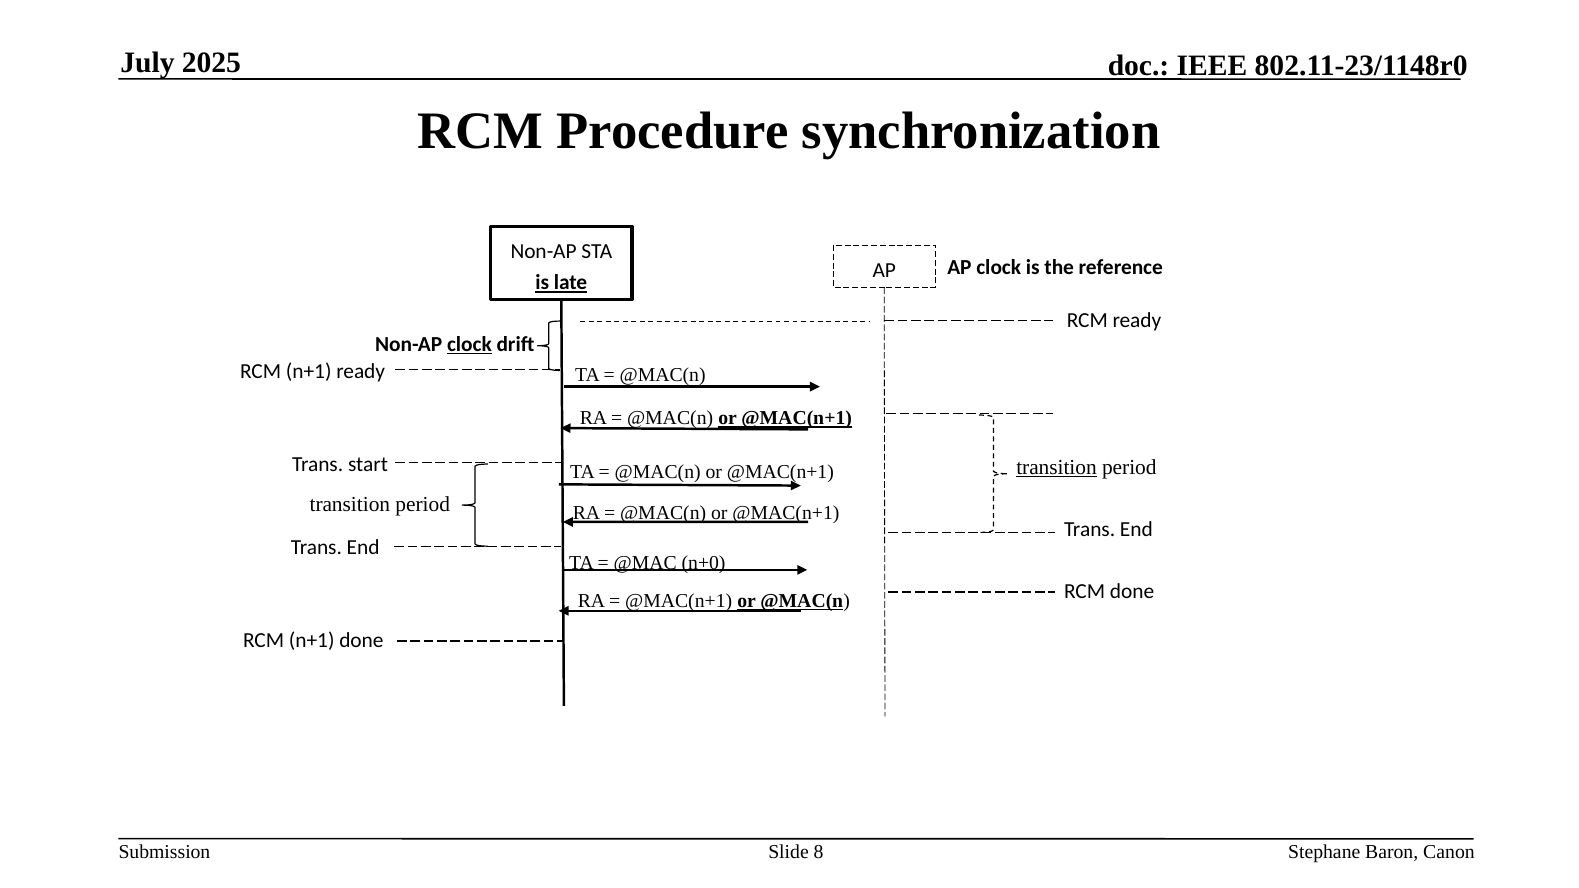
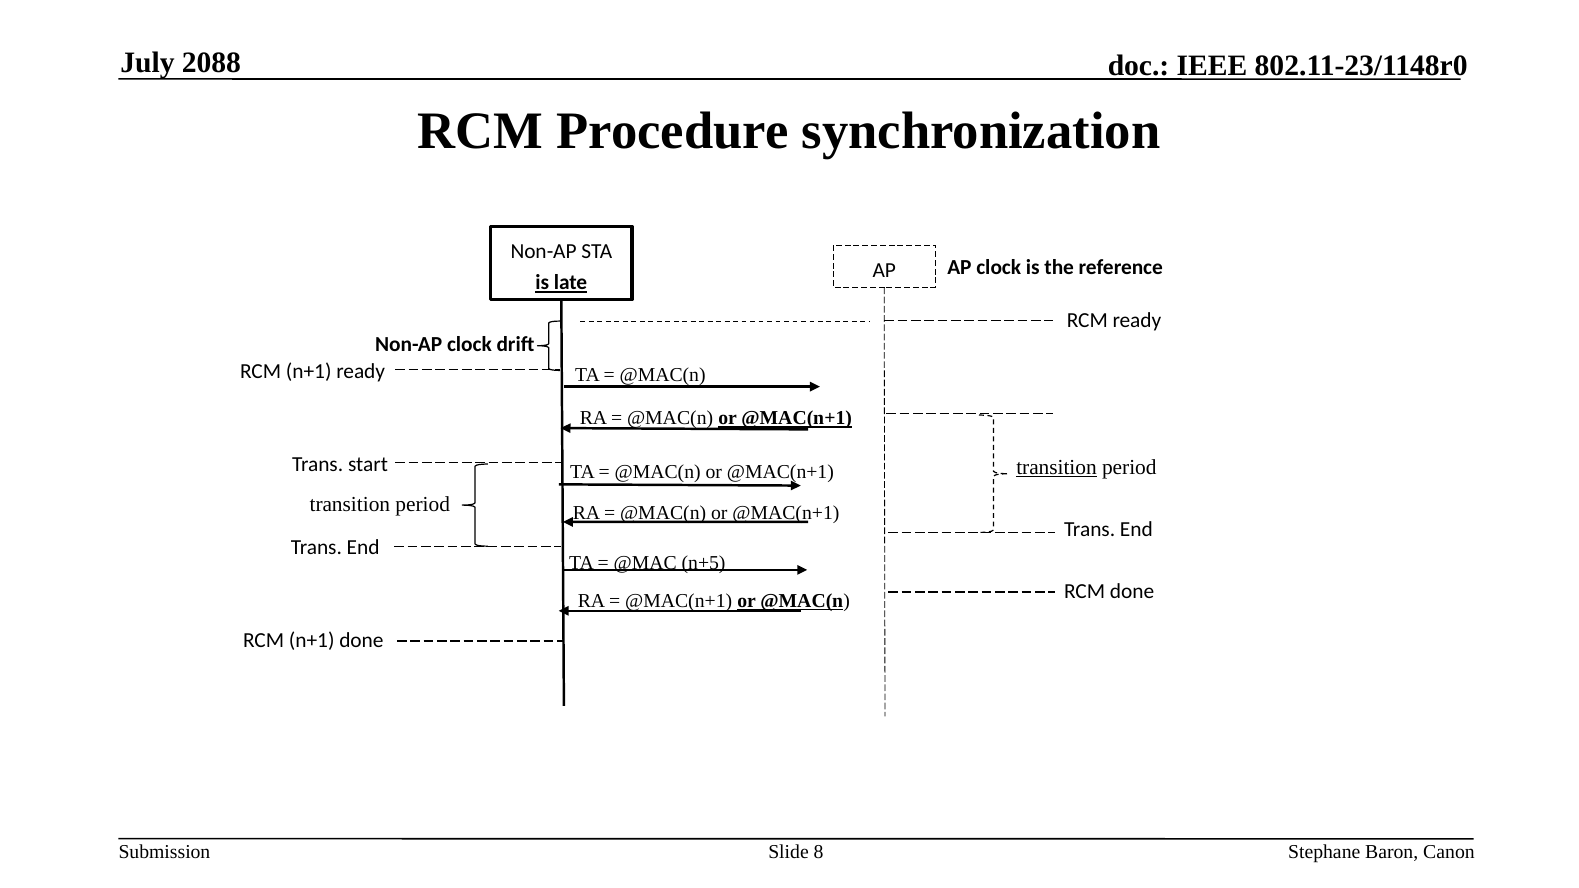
2025: 2025 -> 2088
clock at (469, 344) underline: present -> none
n+0: n+0 -> n+5
